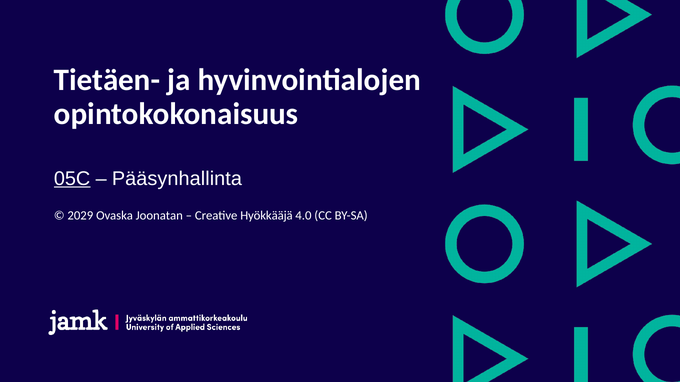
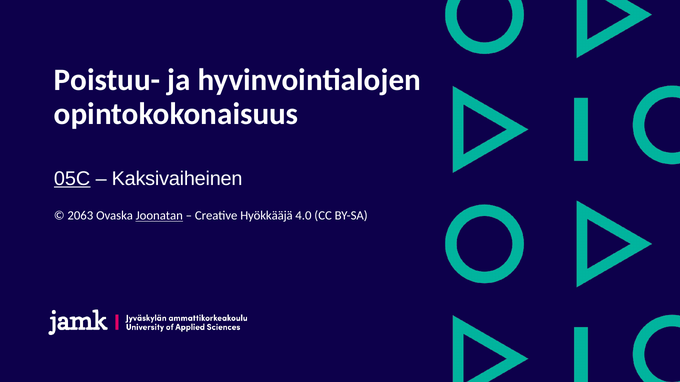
Tietäen-: Tietäen- -> Poistuu-
Pääsynhallinta: Pääsynhallinta -> Kaksivaiheinen
2029: 2029 -> 2063
Joonatan underline: none -> present
